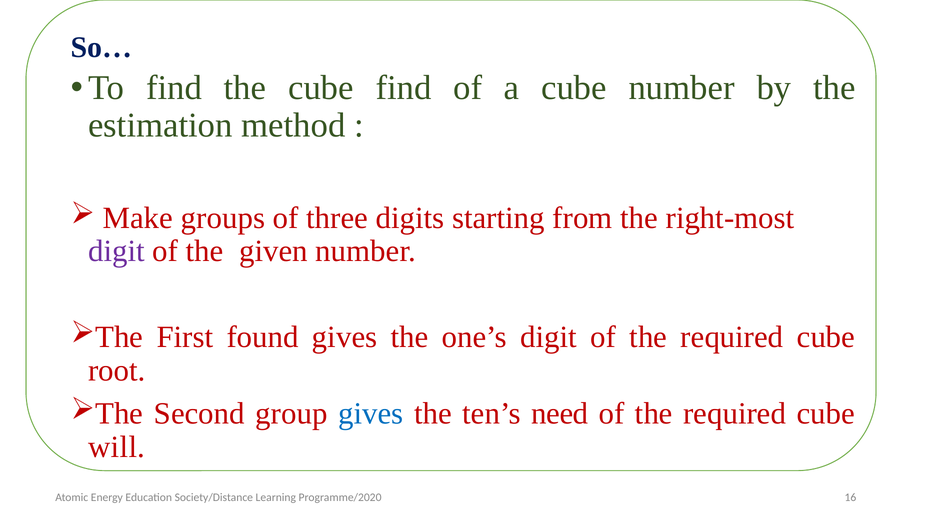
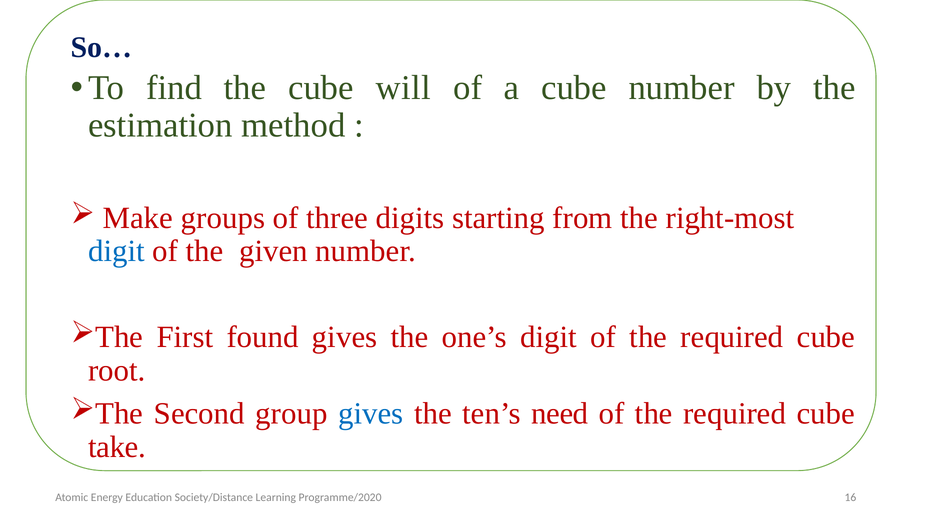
cube find: find -> will
digit at (116, 251) colour: purple -> blue
will: will -> take
